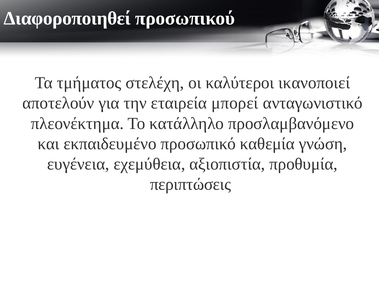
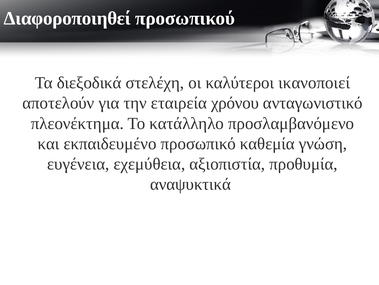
τμήματος: τμήματος -> διεξοδικά
μπορεί: μπορεί -> χρόνου
περιπτώσεις: περιπτώσεις -> αναψυκτικά
